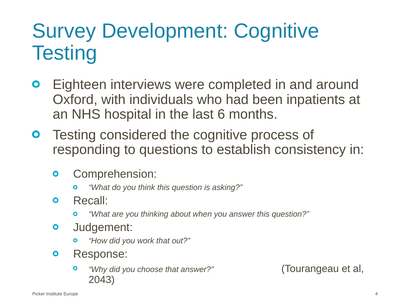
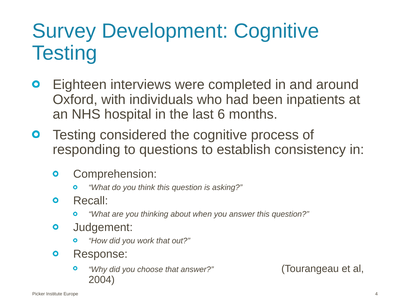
2043: 2043 -> 2004
